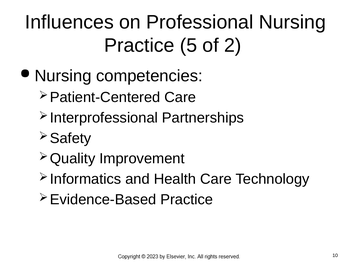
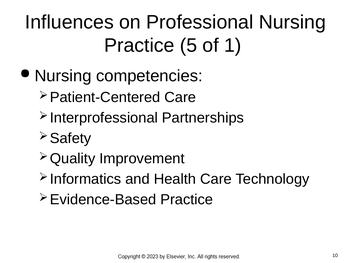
2: 2 -> 1
